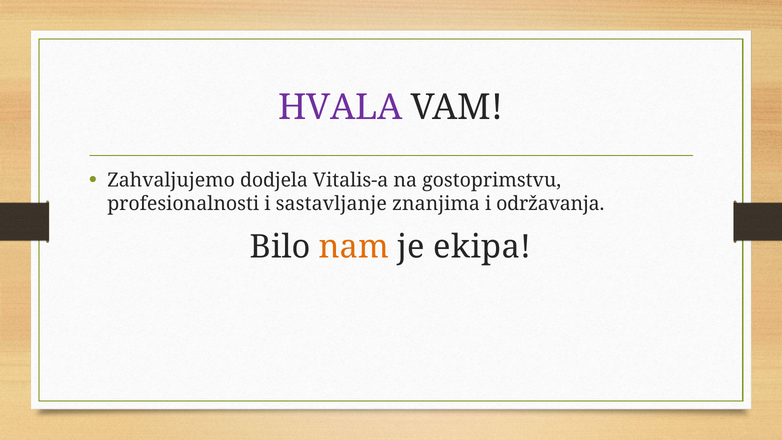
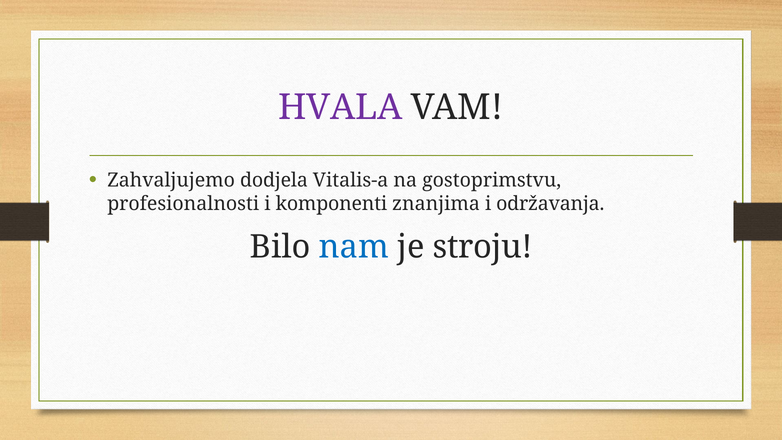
sastavljanje: sastavljanje -> komponenti
nam colour: orange -> blue
ekipa: ekipa -> stroju
